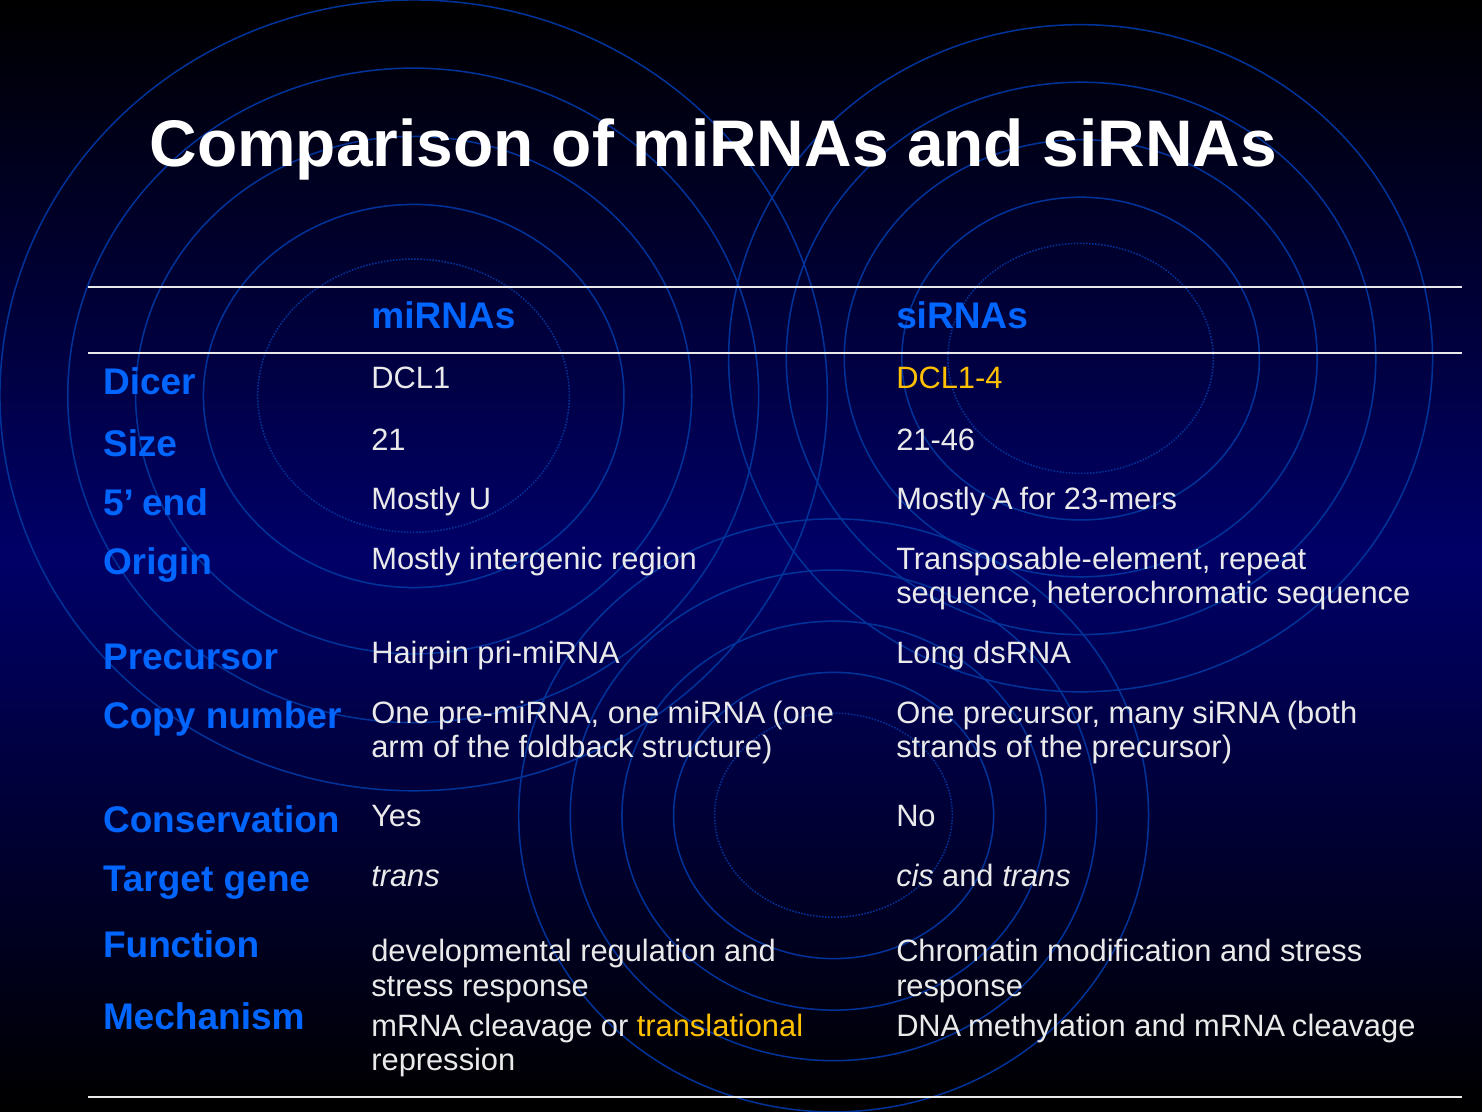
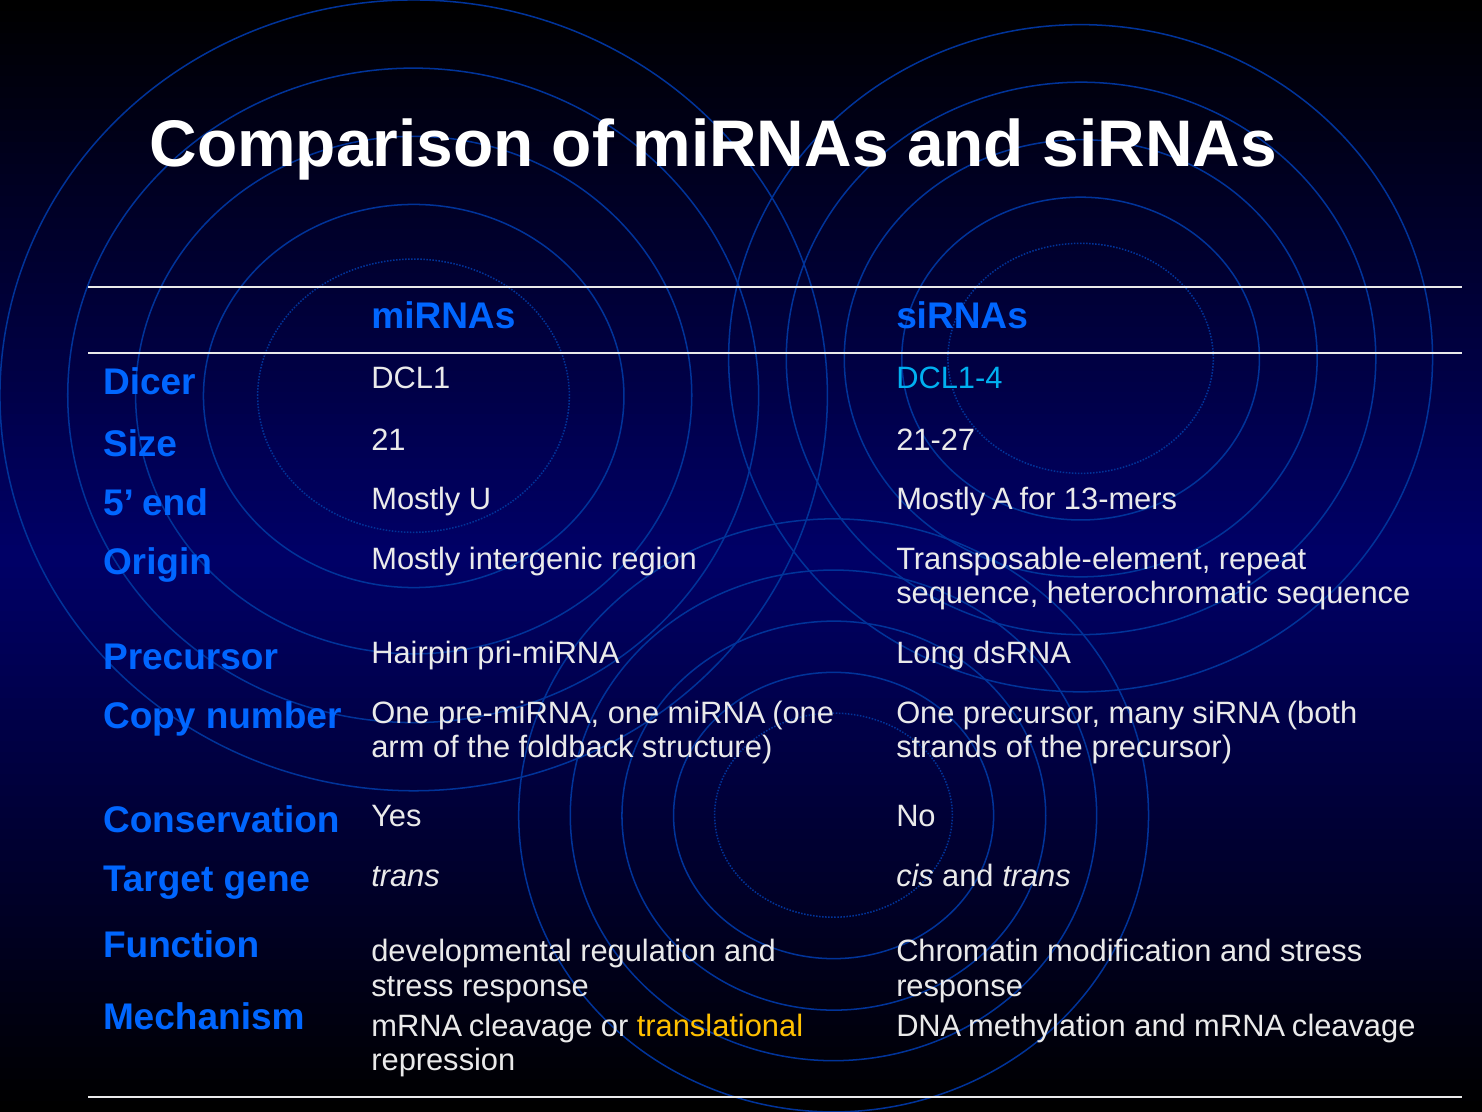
DCL1-4 colour: yellow -> light blue
21-46: 21-46 -> 21-27
23-mers: 23-mers -> 13-mers
